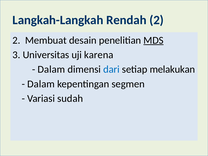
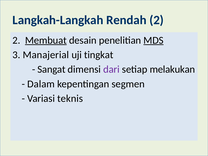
Membuat underline: none -> present
Universitas: Universitas -> Manajerial
karena: karena -> tingkat
Dalam at (51, 69): Dalam -> Sangat
dari colour: blue -> purple
sudah: sudah -> teknis
